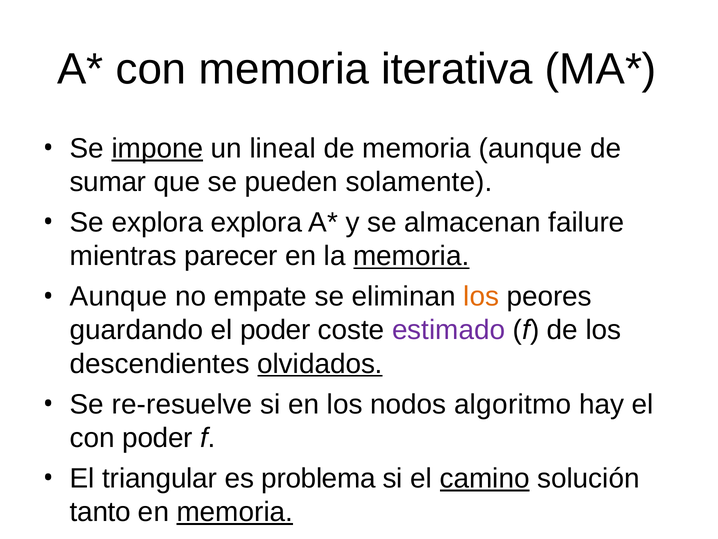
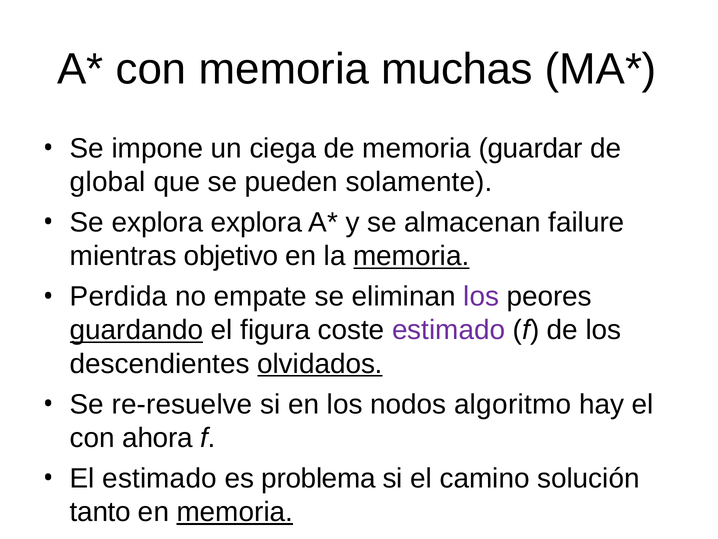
iterativa: iterativa -> muchas
impone underline: present -> none
lineal: lineal -> ciega
memoria aunque: aunque -> guardar
sumar: sumar -> global
parecer: parecer -> objetivo
Aunque at (119, 296): Aunque -> Perdida
los at (481, 296) colour: orange -> purple
guardando underline: none -> present
el poder: poder -> figura
con poder: poder -> ahora
El triangular: triangular -> estimado
camino underline: present -> none
